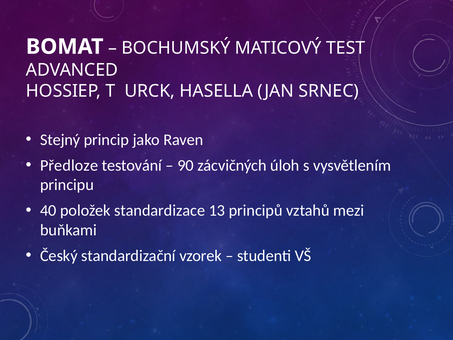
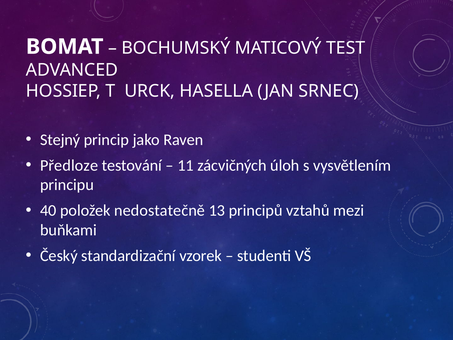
90: 90 -> 11
standardizace: standardizace -> nedostatečně
